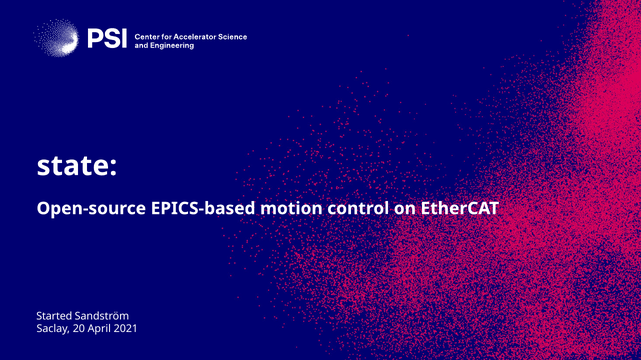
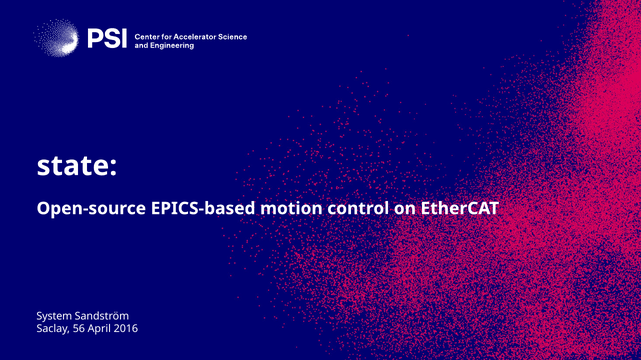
Started: Started -> System
20: 20 -> 56
2021: 2021 -> 2016
